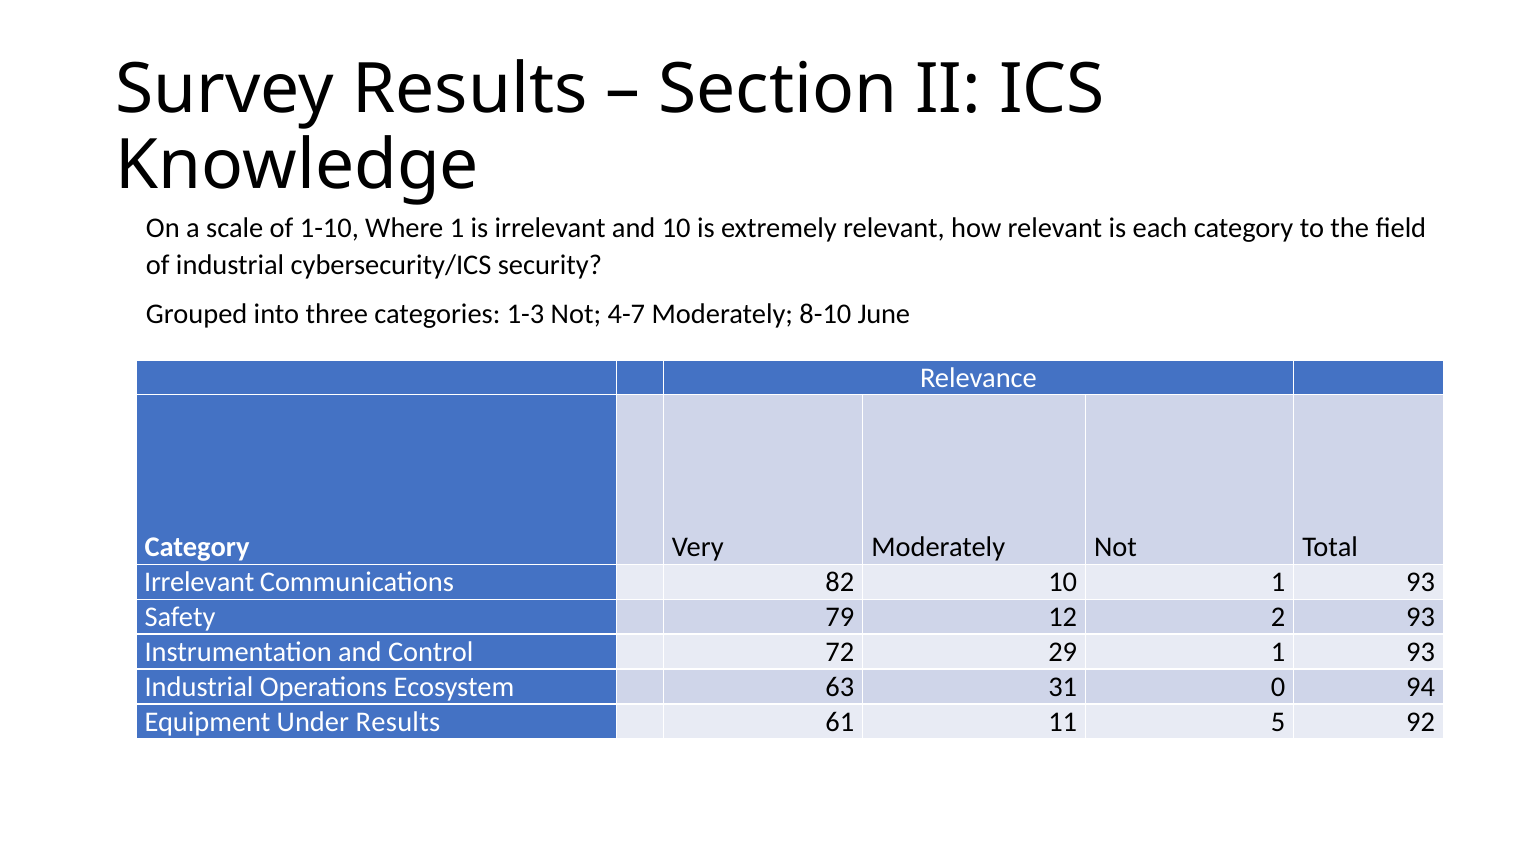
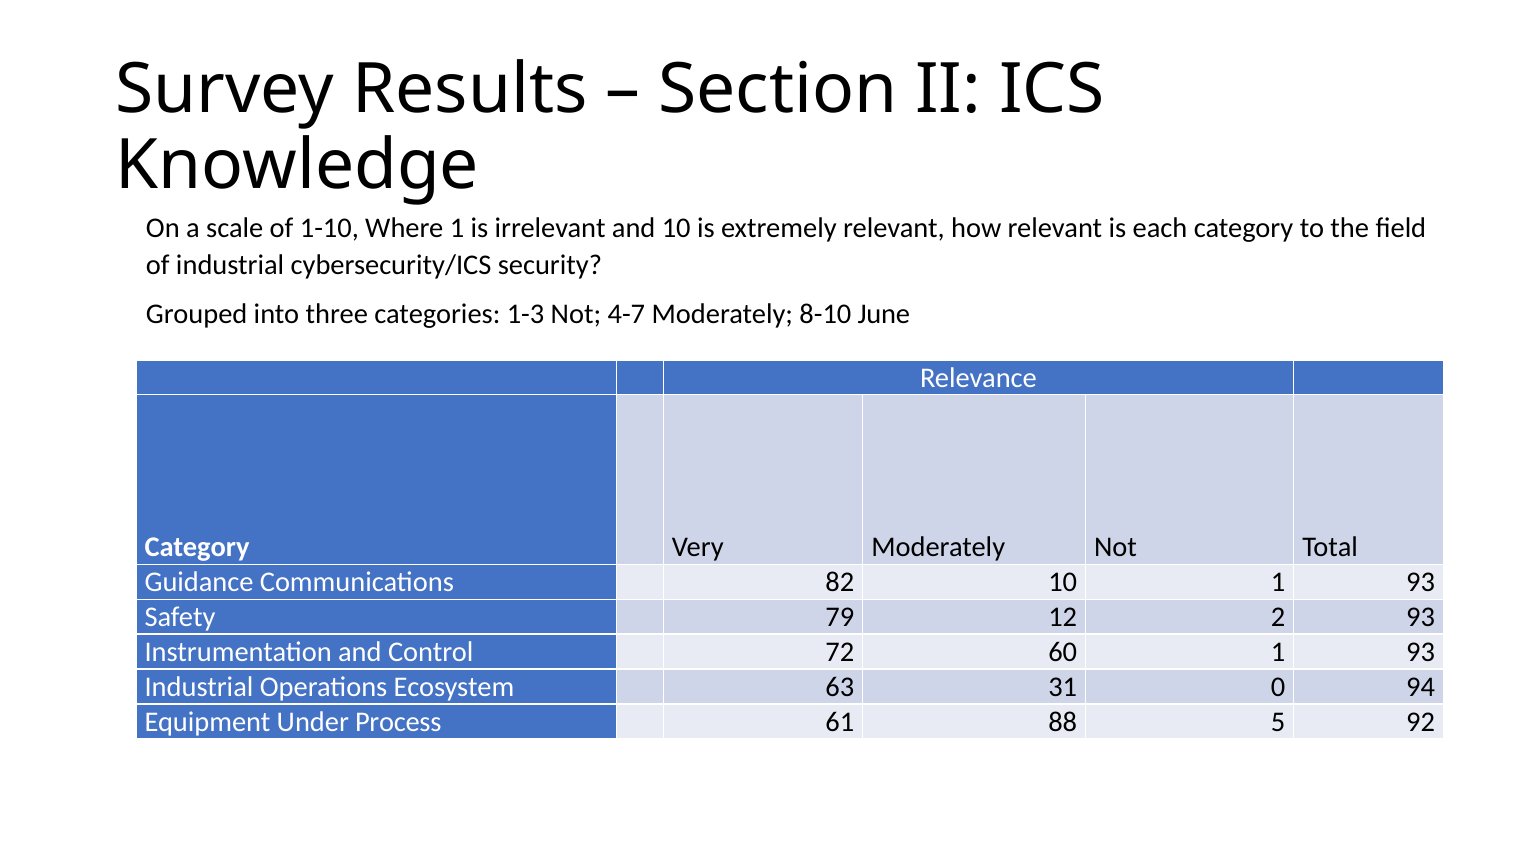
Irrelevant at (199, 582): Irrelevant -> Guidance
29: 29 -> 60
Under Results: Results -> Process
11: 11 -> 88
